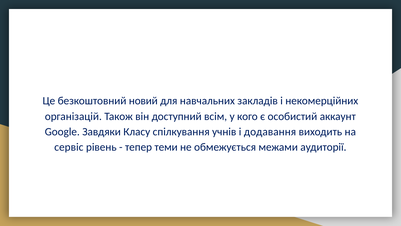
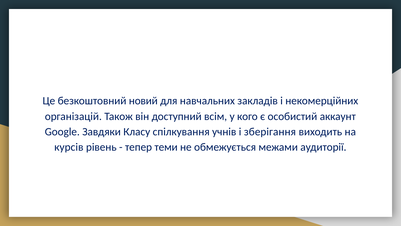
додавання: додавання -> зберігання
сервіс: сервіс -> курсів
